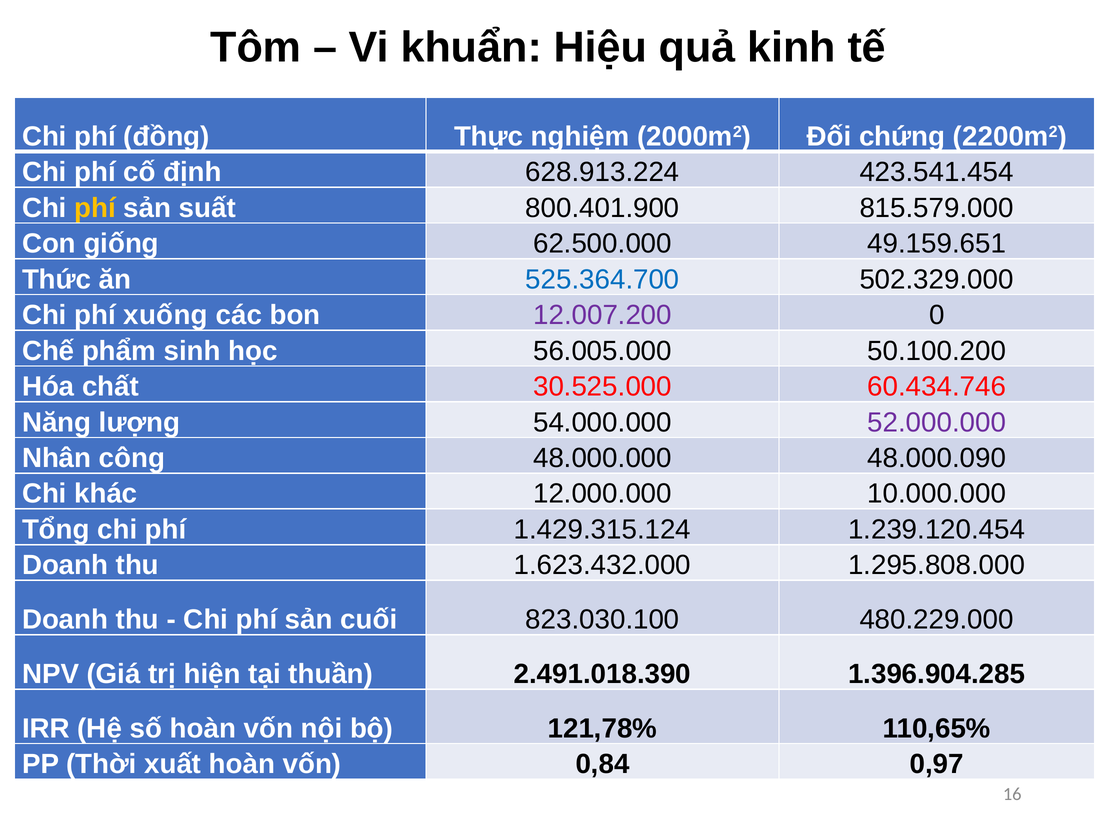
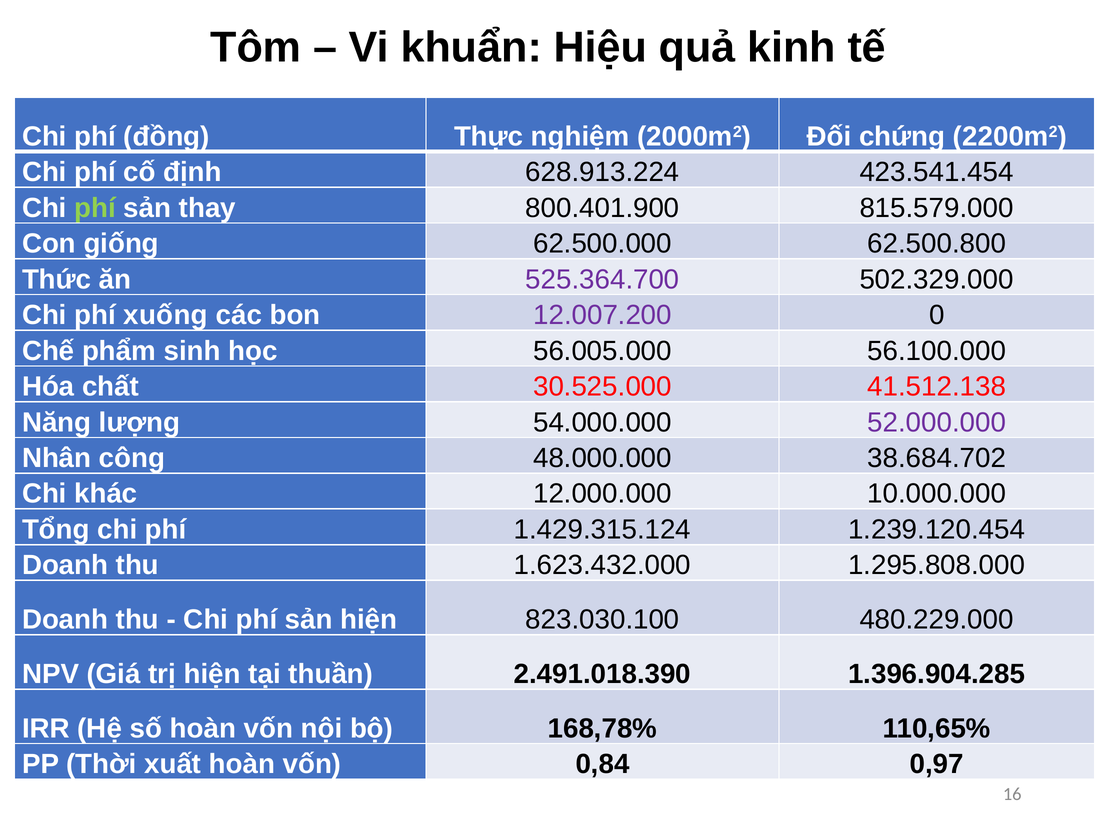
phí at (95, 208) colour: yellow -> light green
suất: suất -> thay
49.159.651: 49.159.651 -> 62.500.800
525.364.700 colour: blue -> purple
50.100.200: 50.100.200 -> 56.100.000
60.434.746: 60.434.746 -> 41.512.138
48.000.090: 48.000.090 -> 38.684.702
sản cuối: cuối -> hiện
121,78%: 121,78% -> 168,78%
